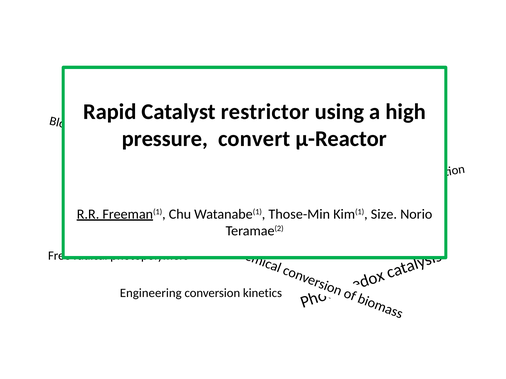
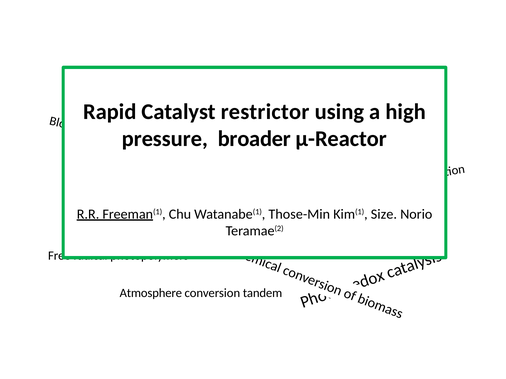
convert: convert -> broader
Engineering at (151, 293): Engineering -> Atmosphere
conversion kinetics: kinetics -> tandem
